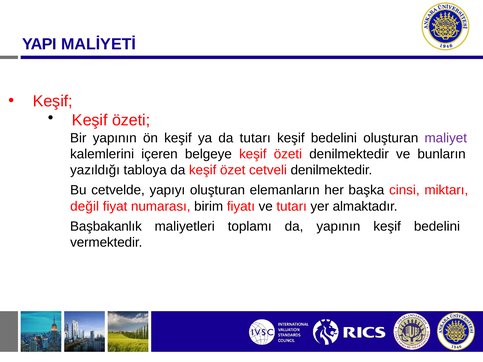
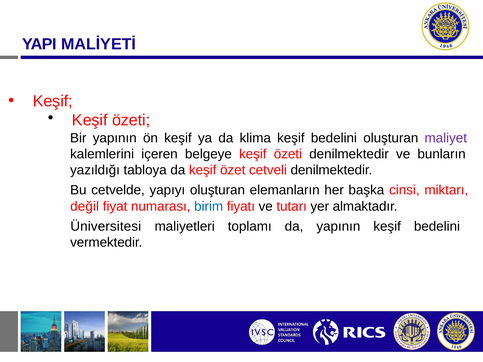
da tutarı: tutarı -> klima
birim colour: black -> blue
Başbakanlık: Başbakanlık -> Üniversitesi
